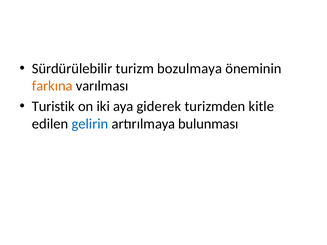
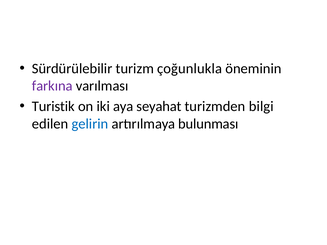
bozulmaya: bozulmaya -> çoğunlukla
farkına colour: orange -> purple
giderek: giderek -> seyahat
kitle: kitle -> bilgi
